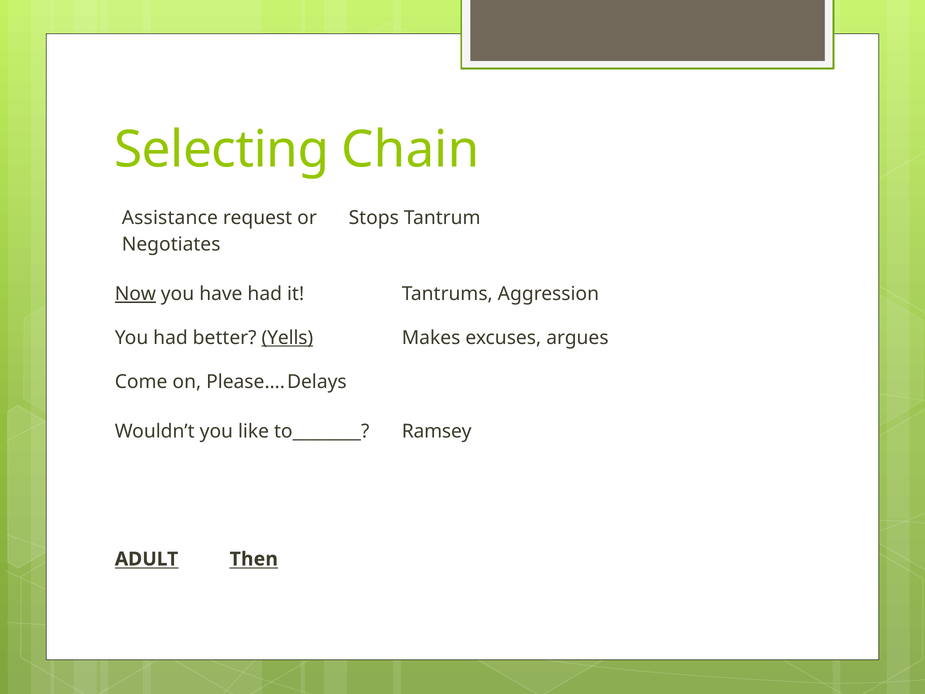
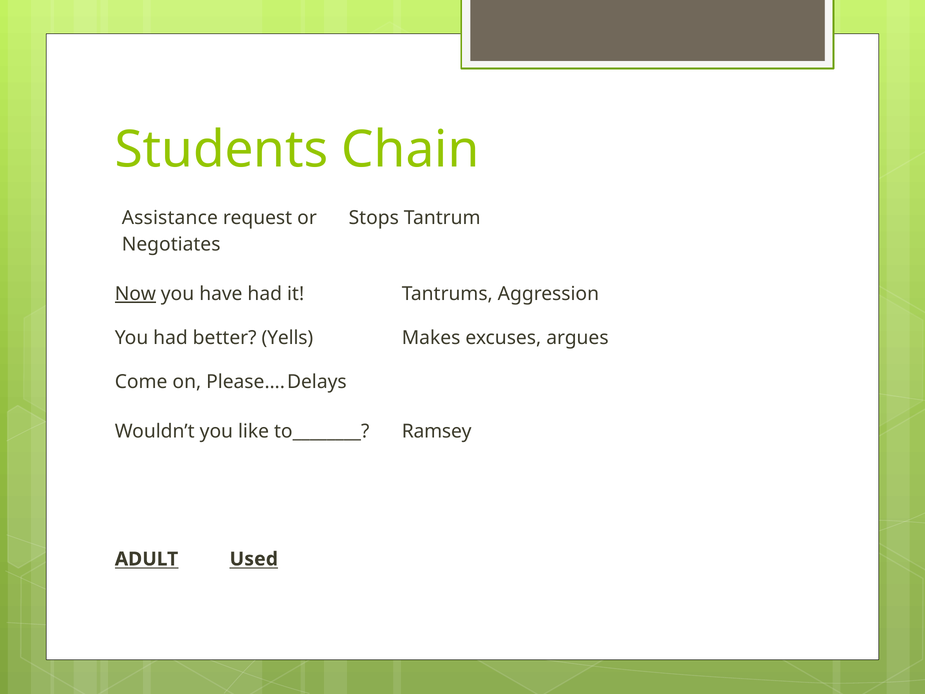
Selecting: Selecting -> Students
Yells underline: present -> none
Then: Then -> Used
